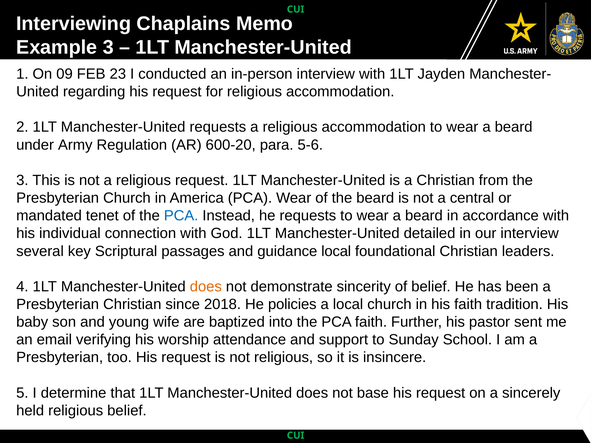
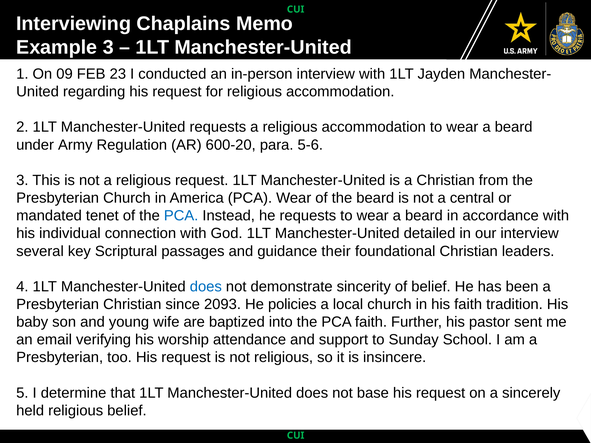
guidance local: local -> their
does at (206, 287) colour: orange -> blue
2018: 2018 -> 2093
